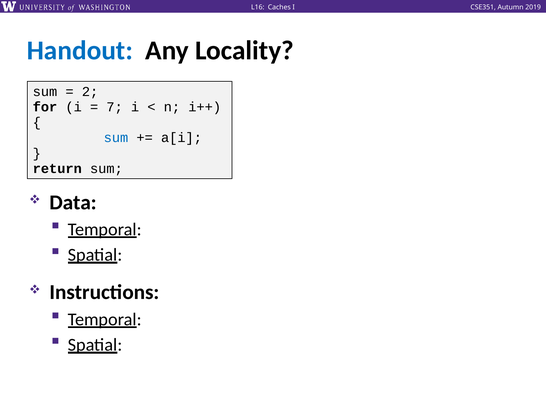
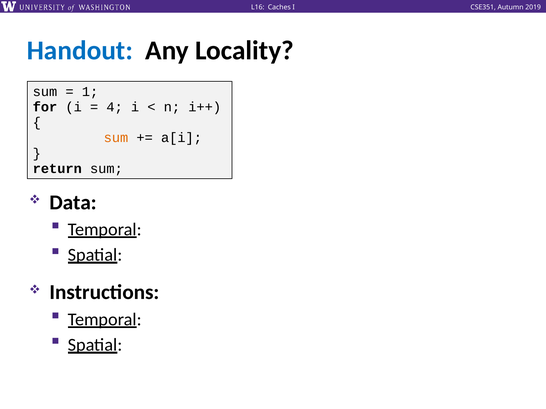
2: 2 -> 1
7: 7 -> 4
sum at (116, 138) colour: blue -> orange
